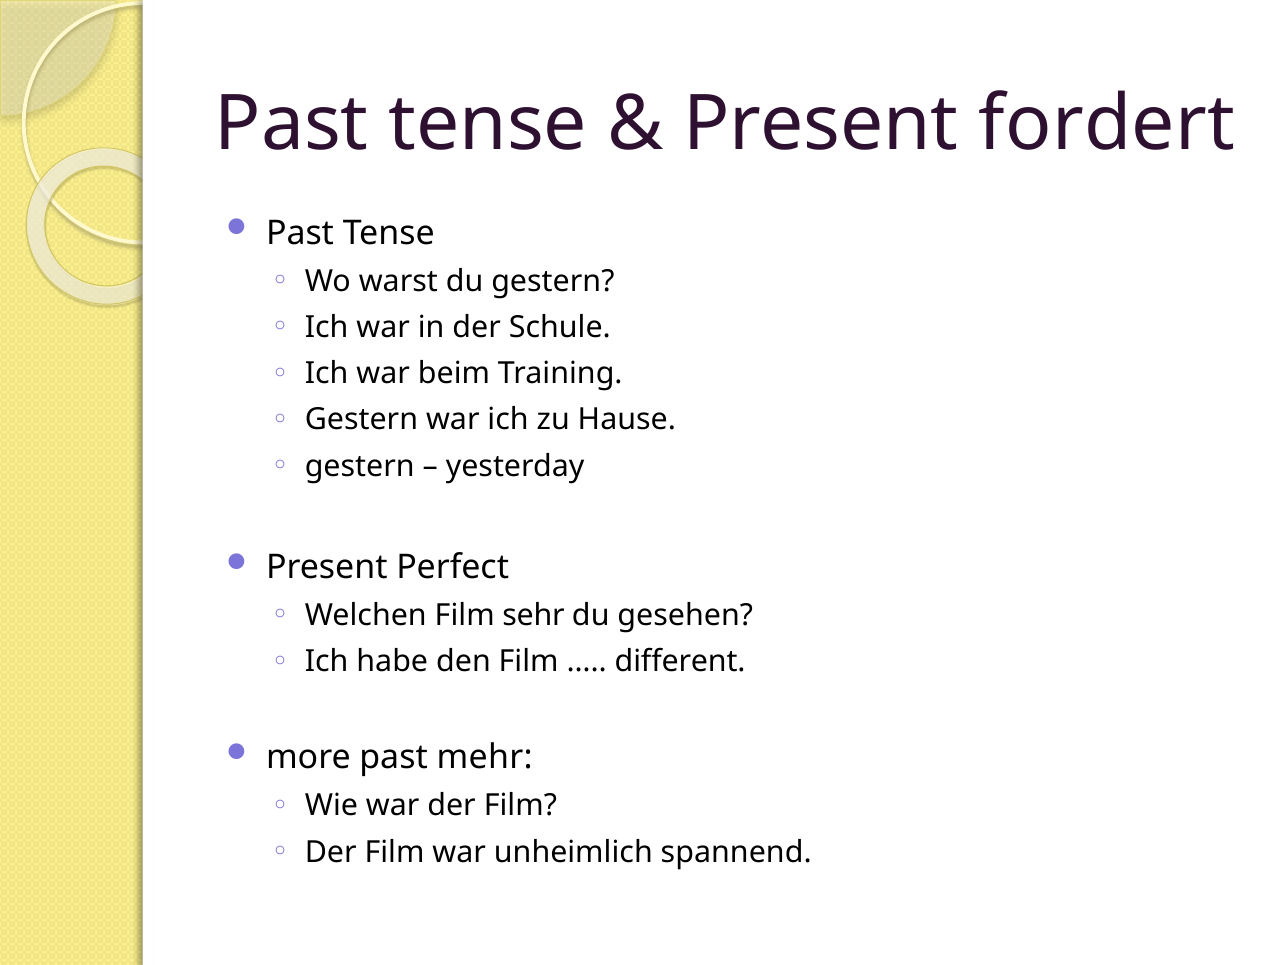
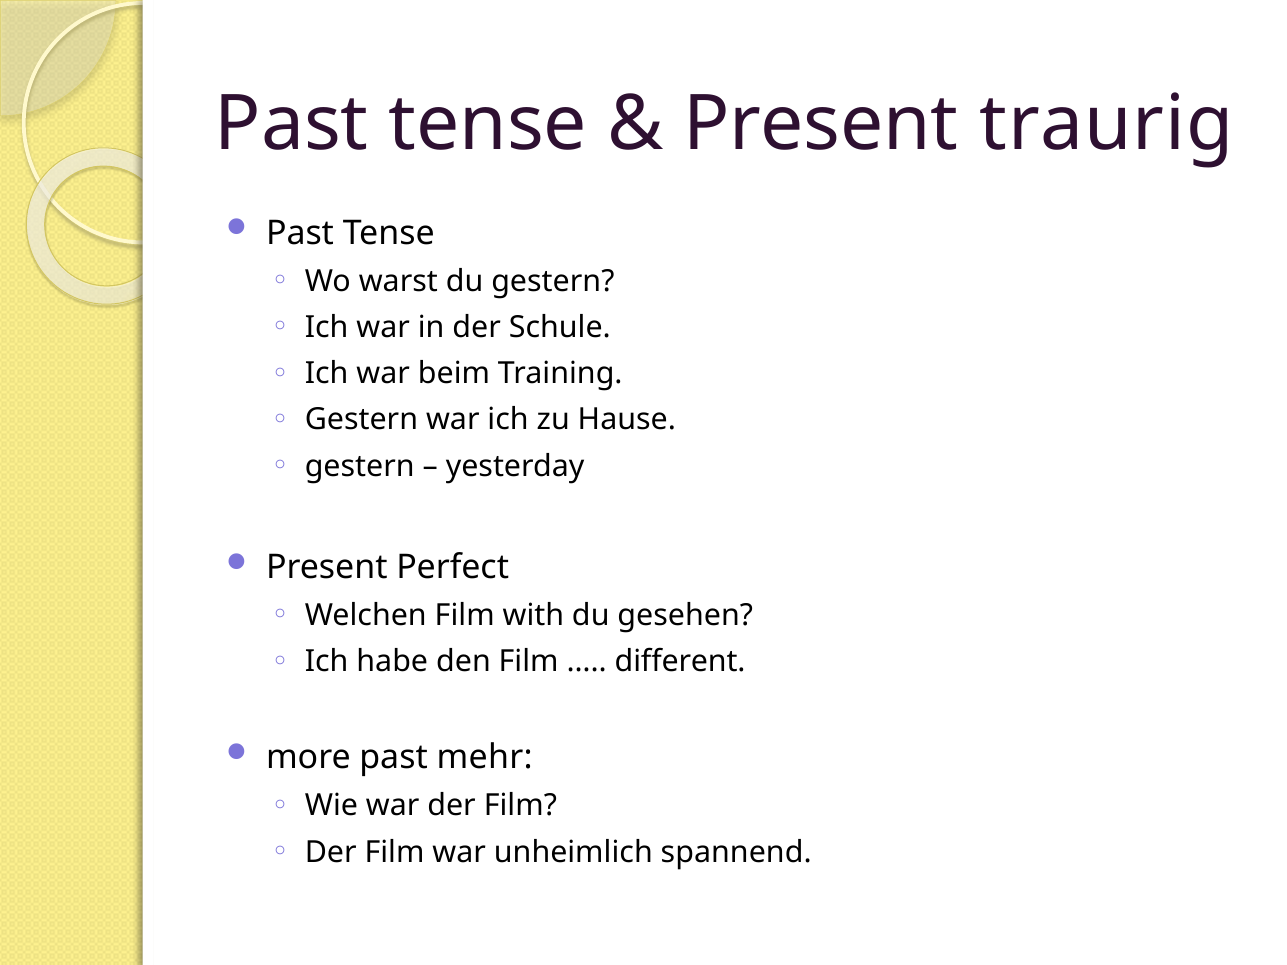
fordert: fordert -> traurig
sehr: sehr -> with
